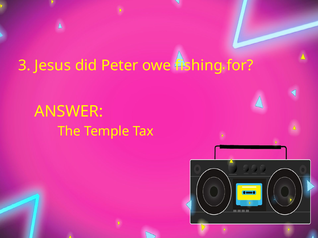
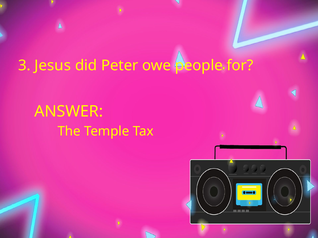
fishing: fishing -> people
